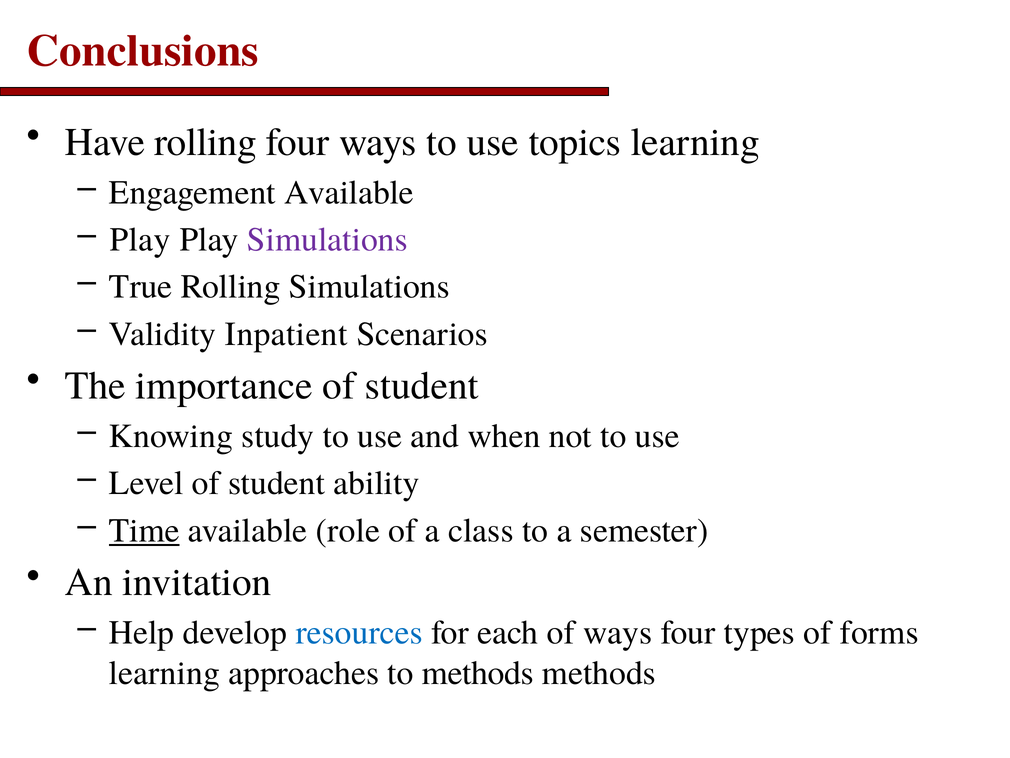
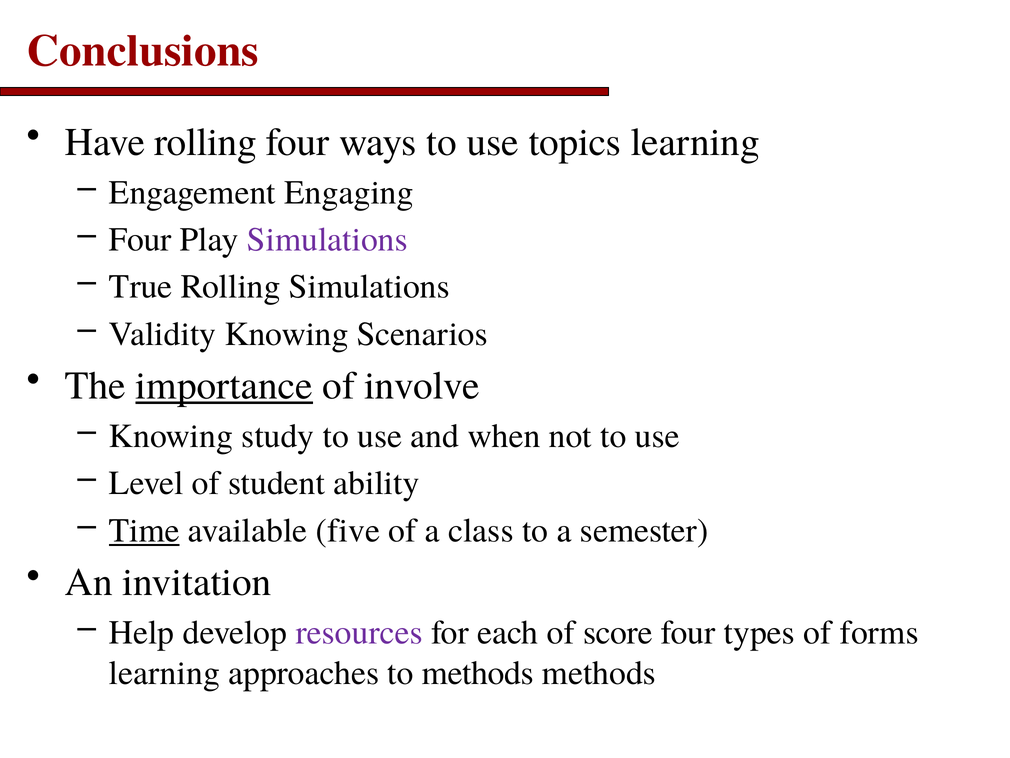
Engagement Available: Available -> Engaging
Play at (140, 239): Play -> Four
Validity Inpatient: Inpatient -> Knowing
importance underline: none -> present
student at (422, 386): student -> involve
role: role -> five
resources colour: blue -> purple
of ways: ways -> score
